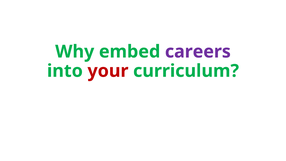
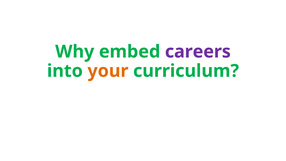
your colour: red -> orange
